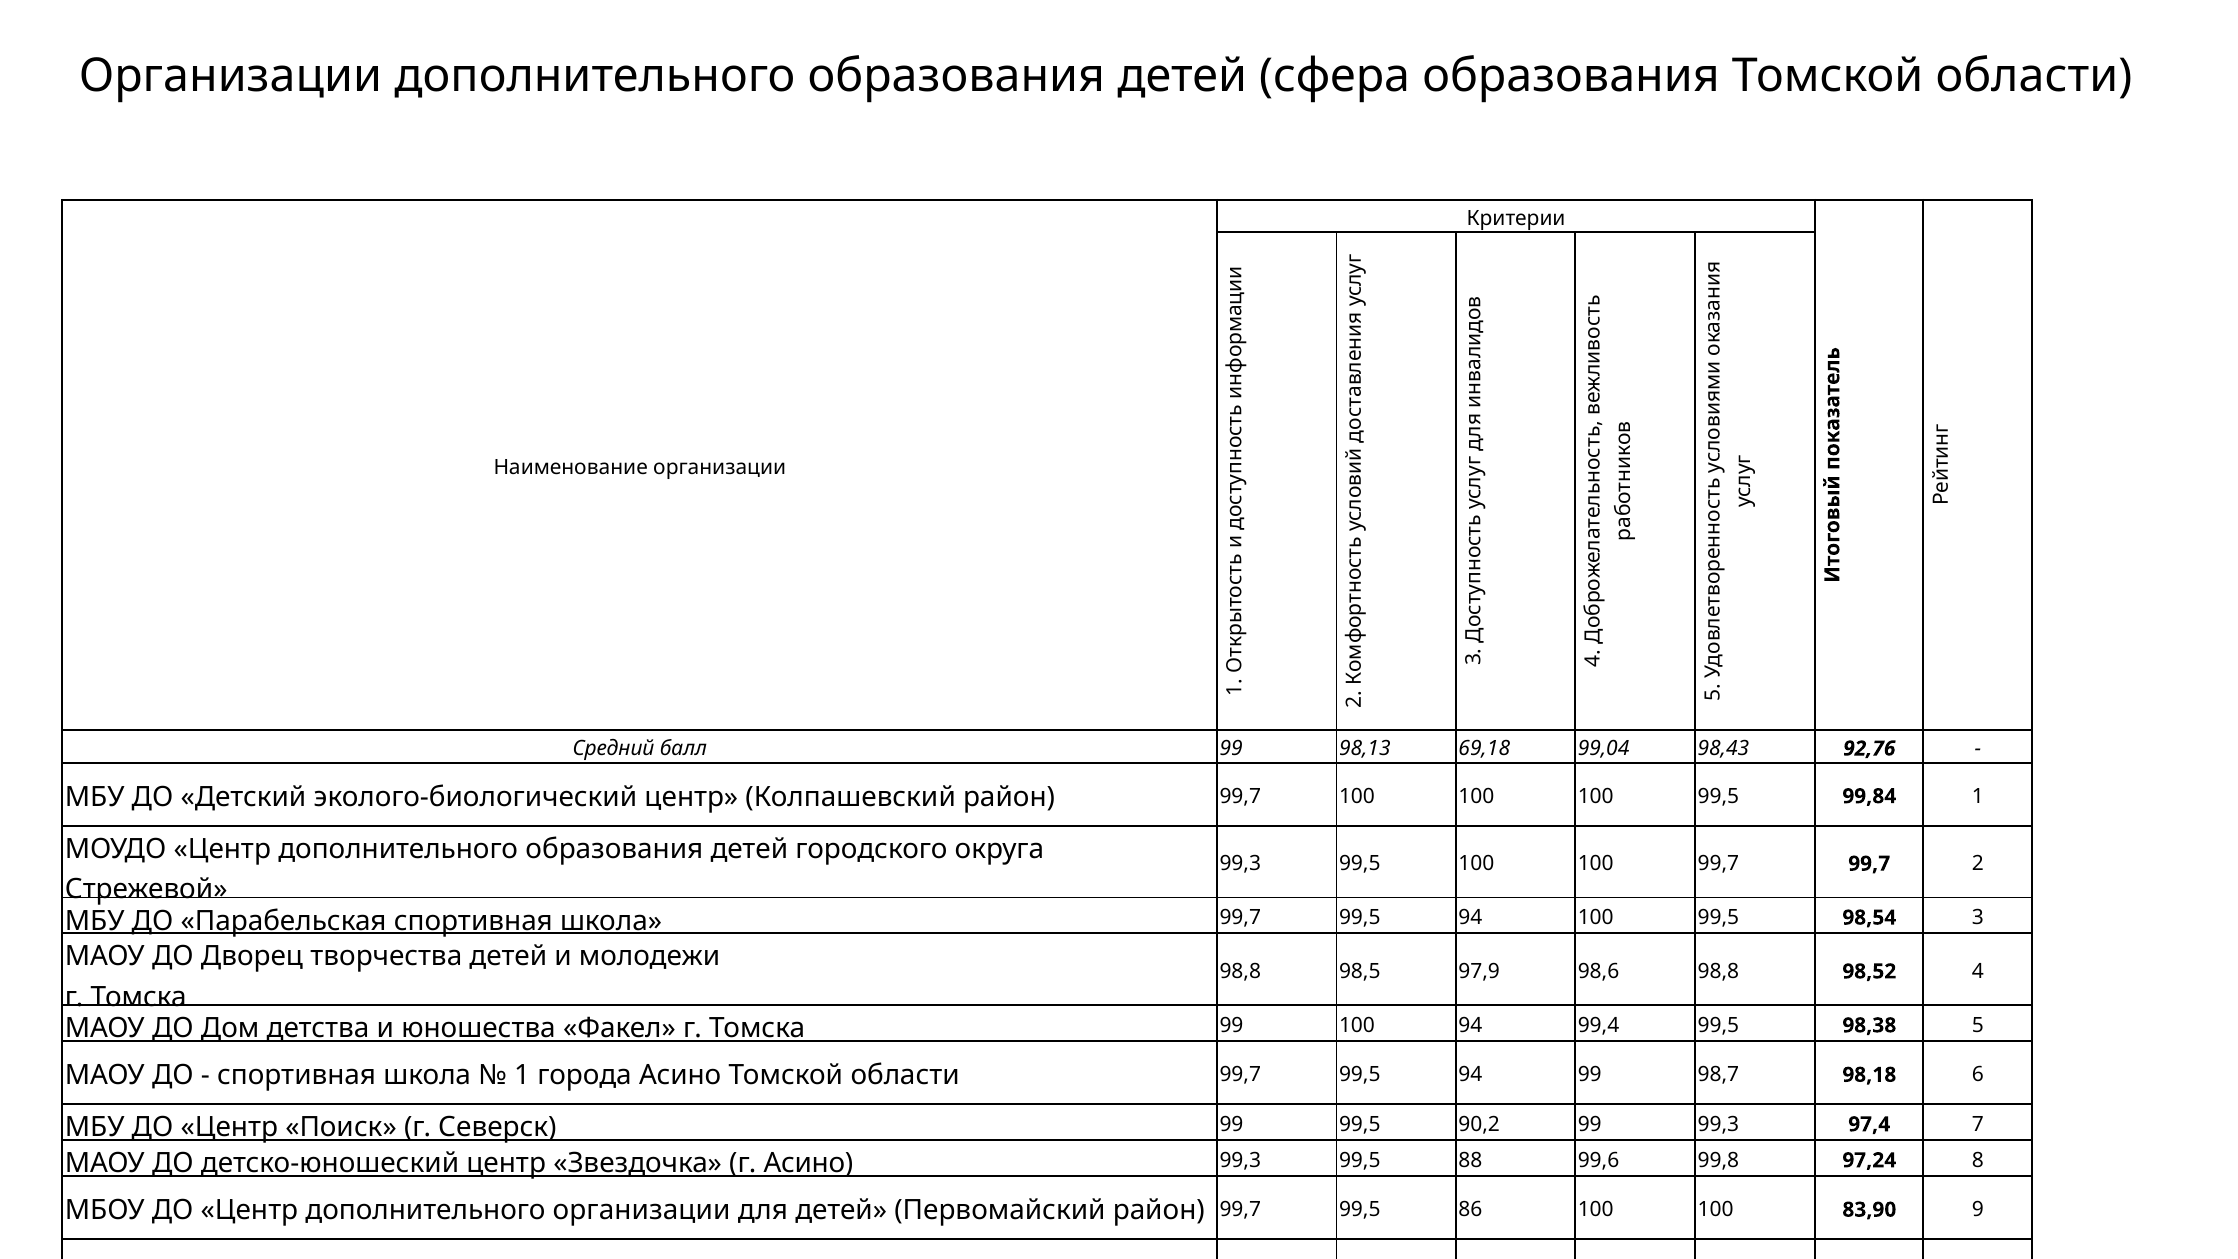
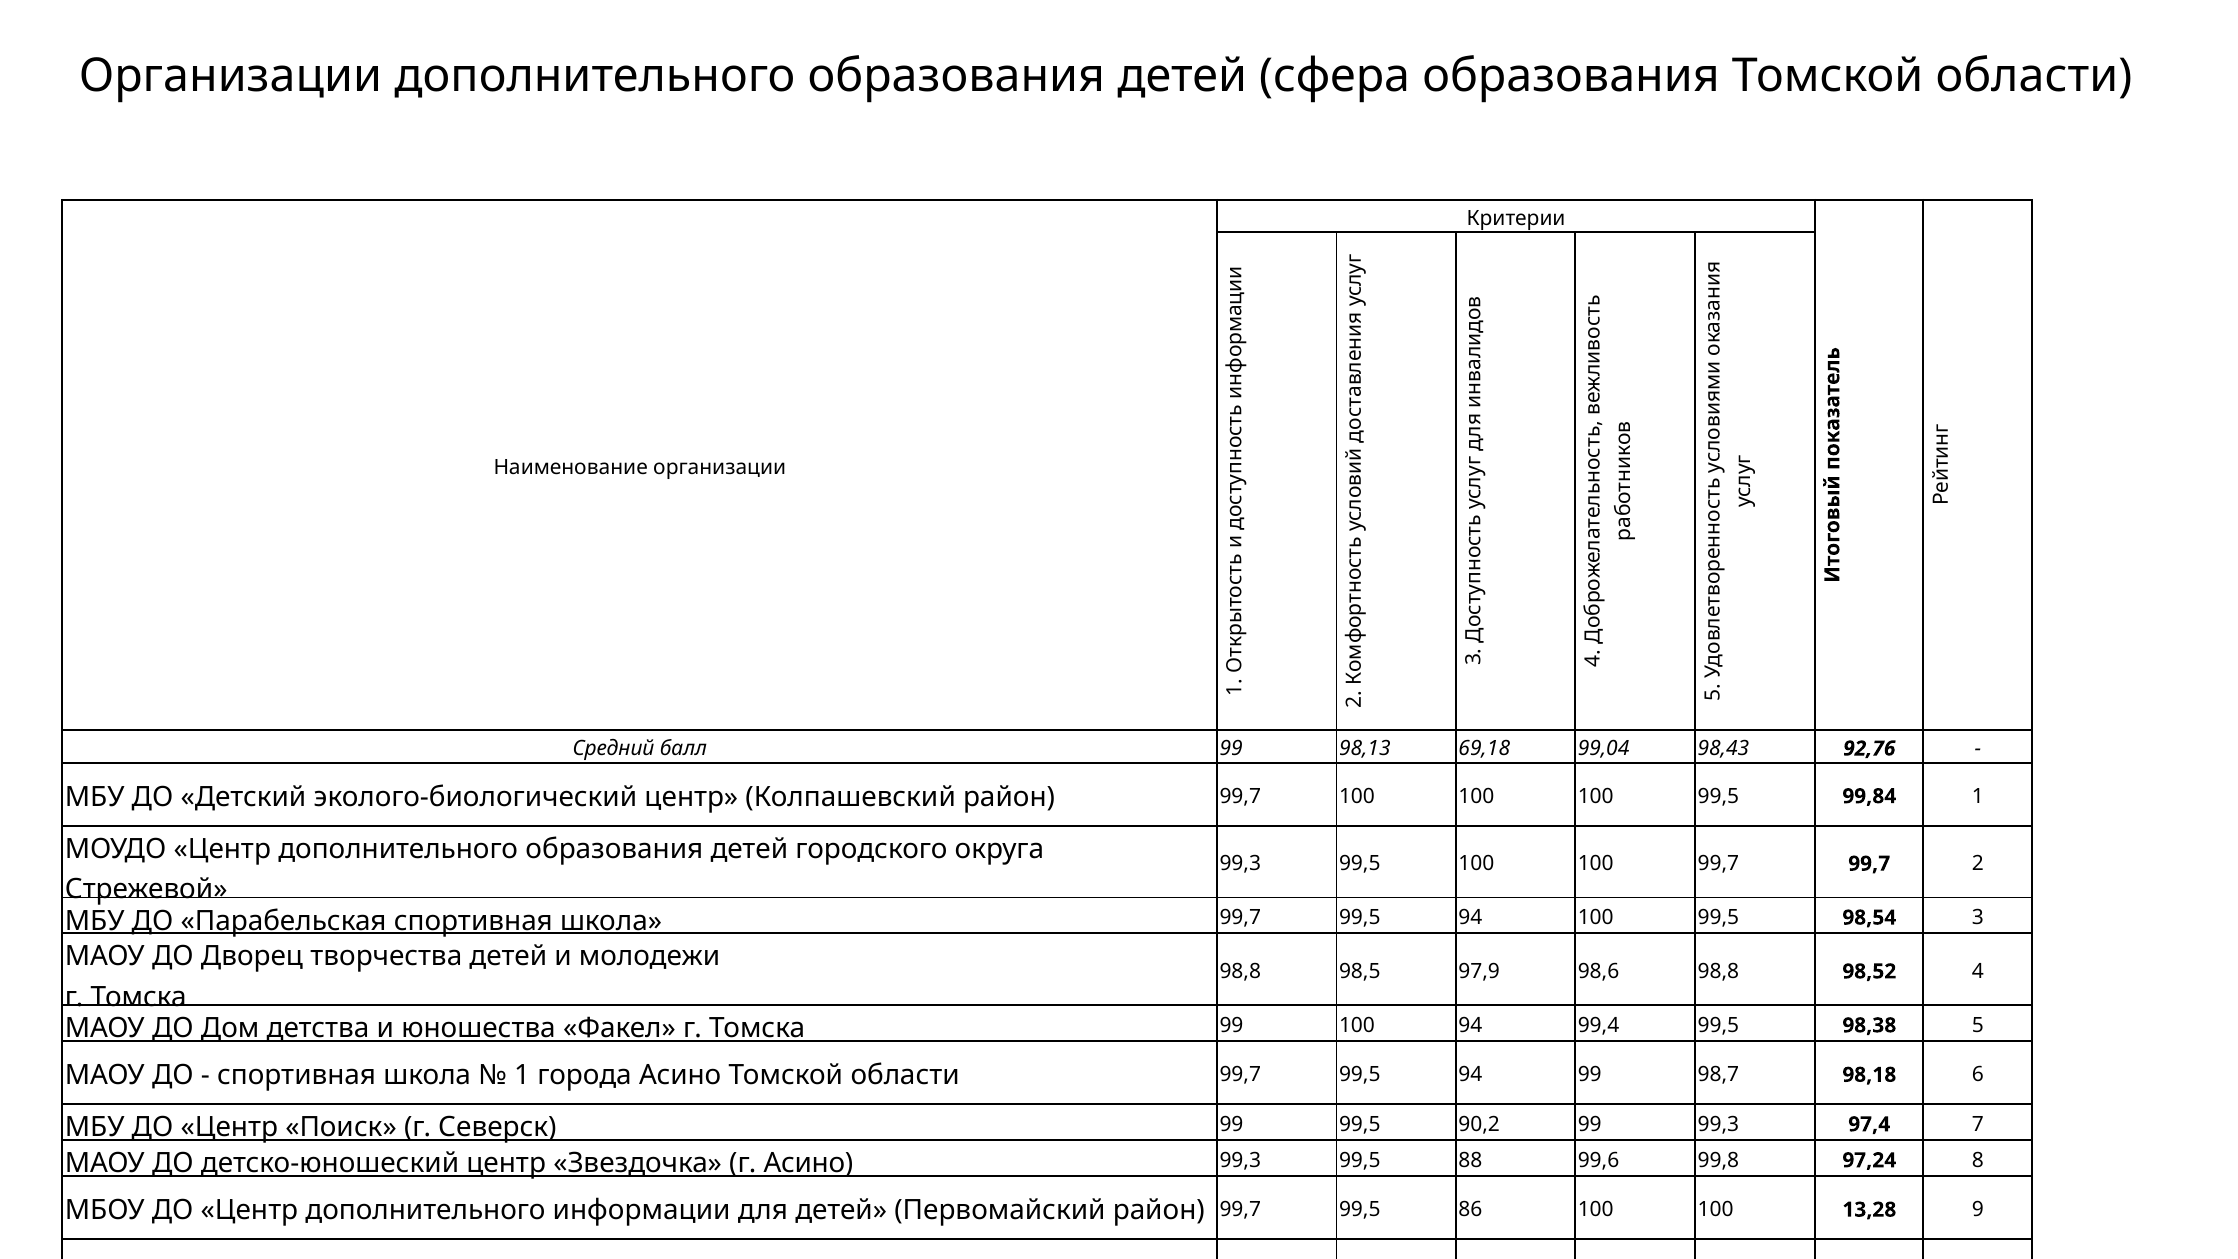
дополнительного организации: организации -> информации
83,90: 83,90 -> 13,28
